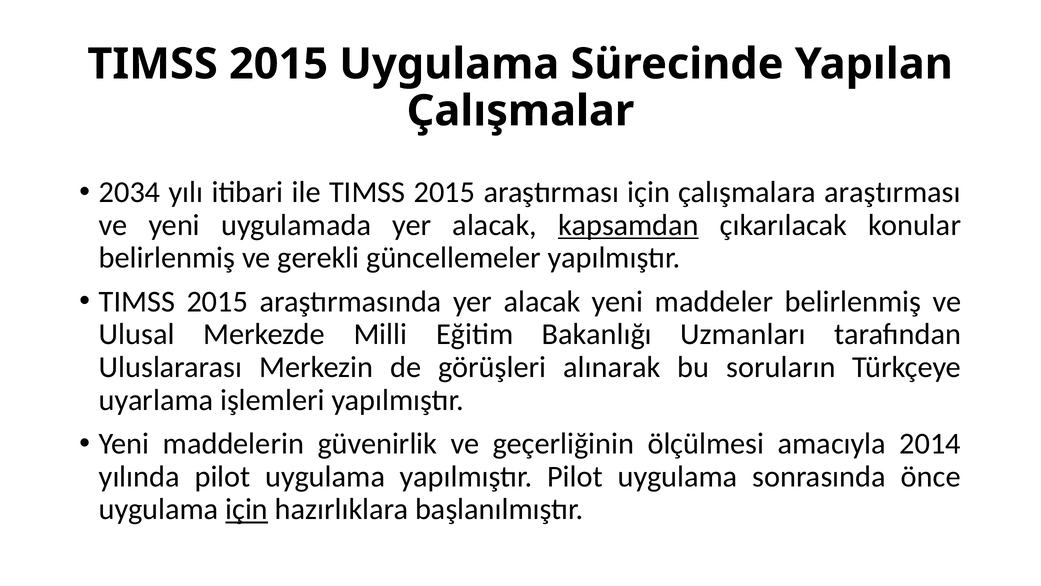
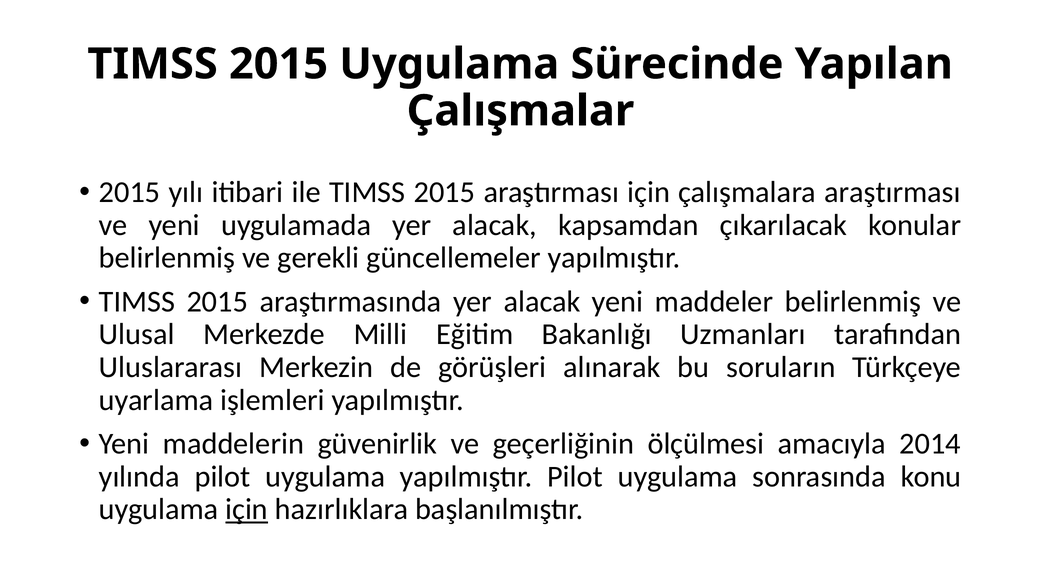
2034 at (130, 192): 2034 -> 2015
kapsamdan underline: present -> none
önce: önce -> konu
